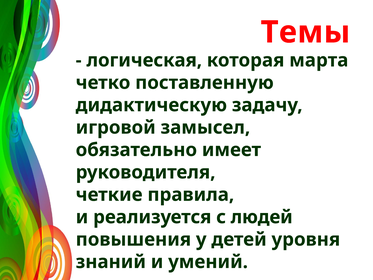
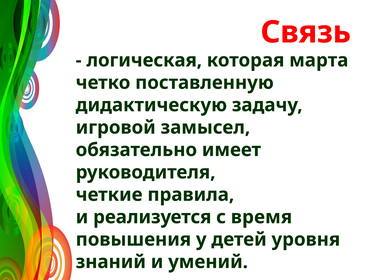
Темы: Темы -> Связь
людей: людей -> время
